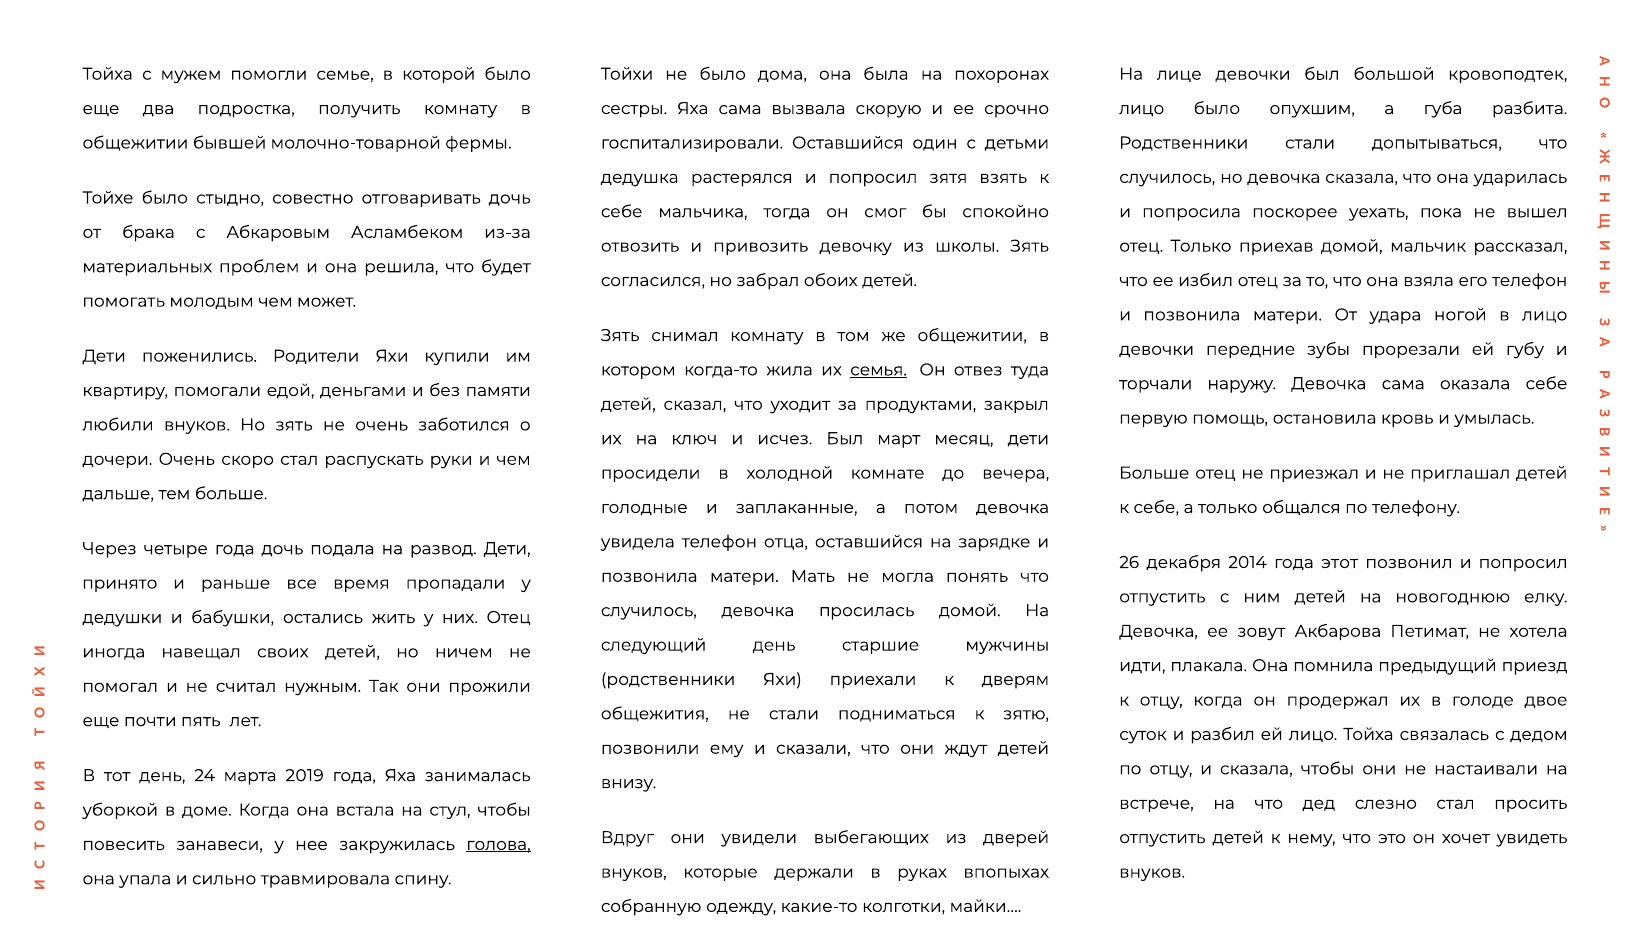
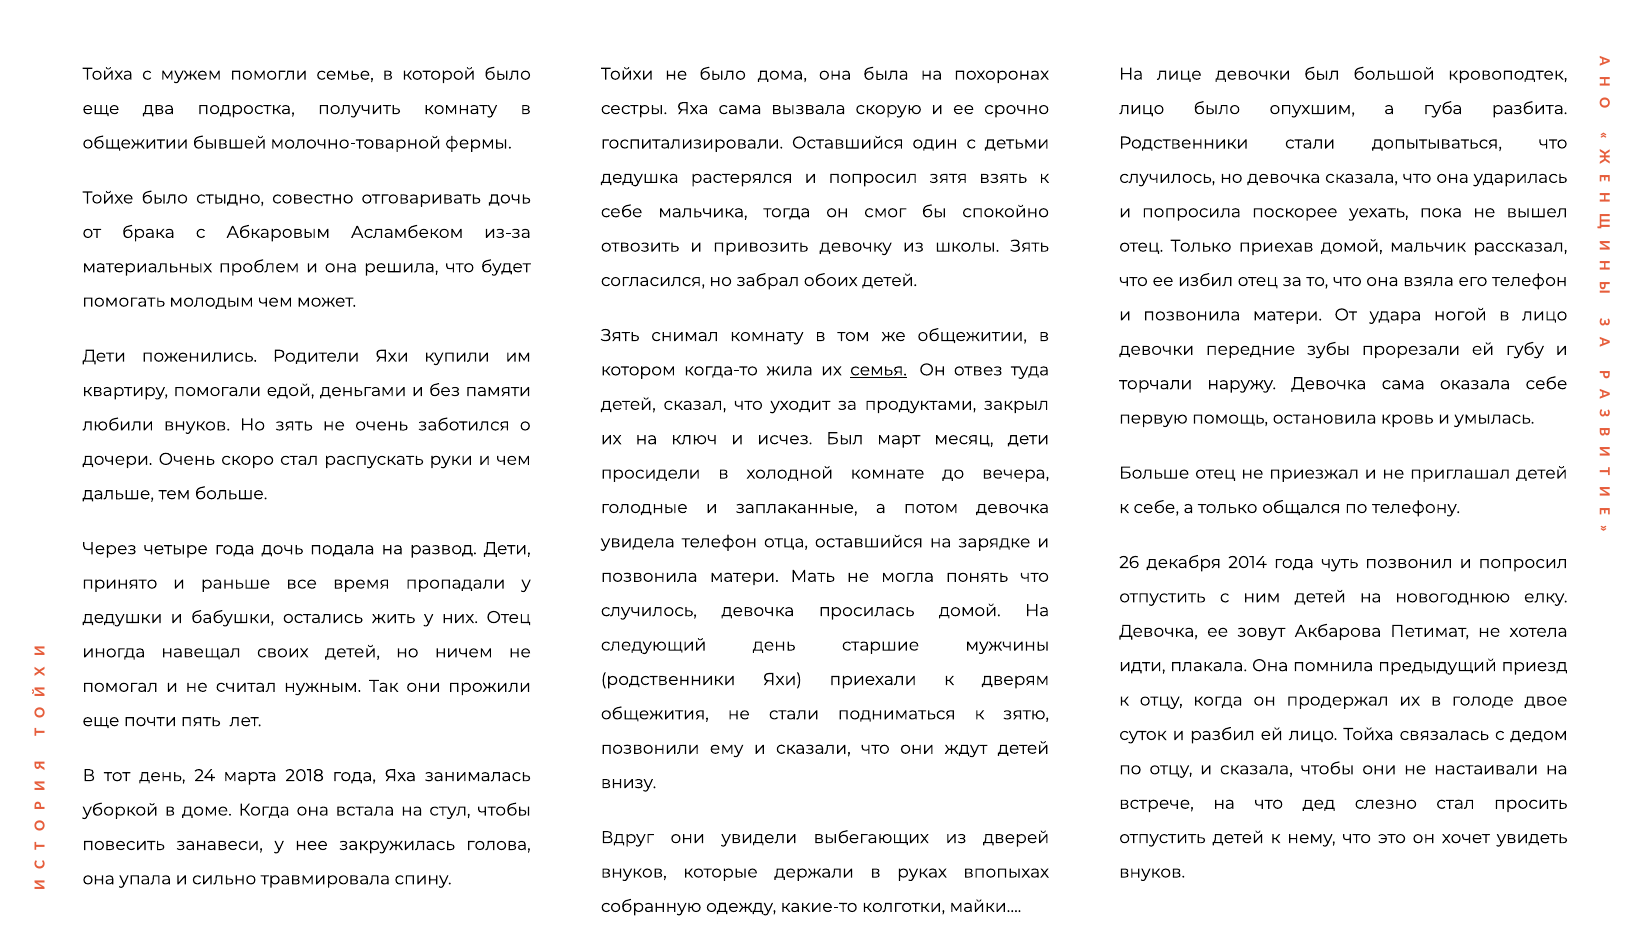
этот: этот -> чуть
2019: 2019 -> 2018
голова underline: present -> none
